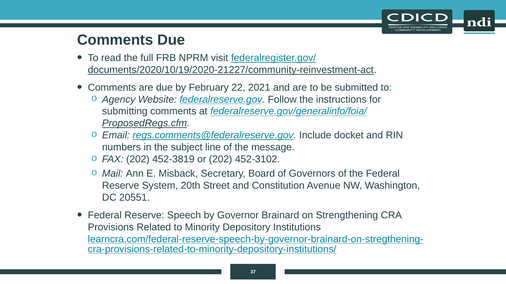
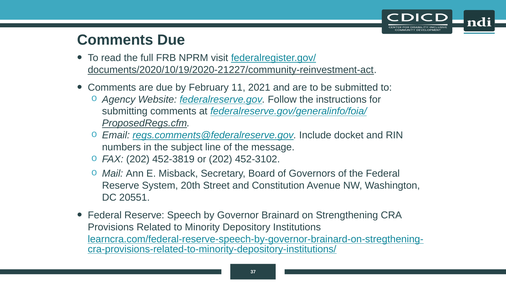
22: 22 -> 11
